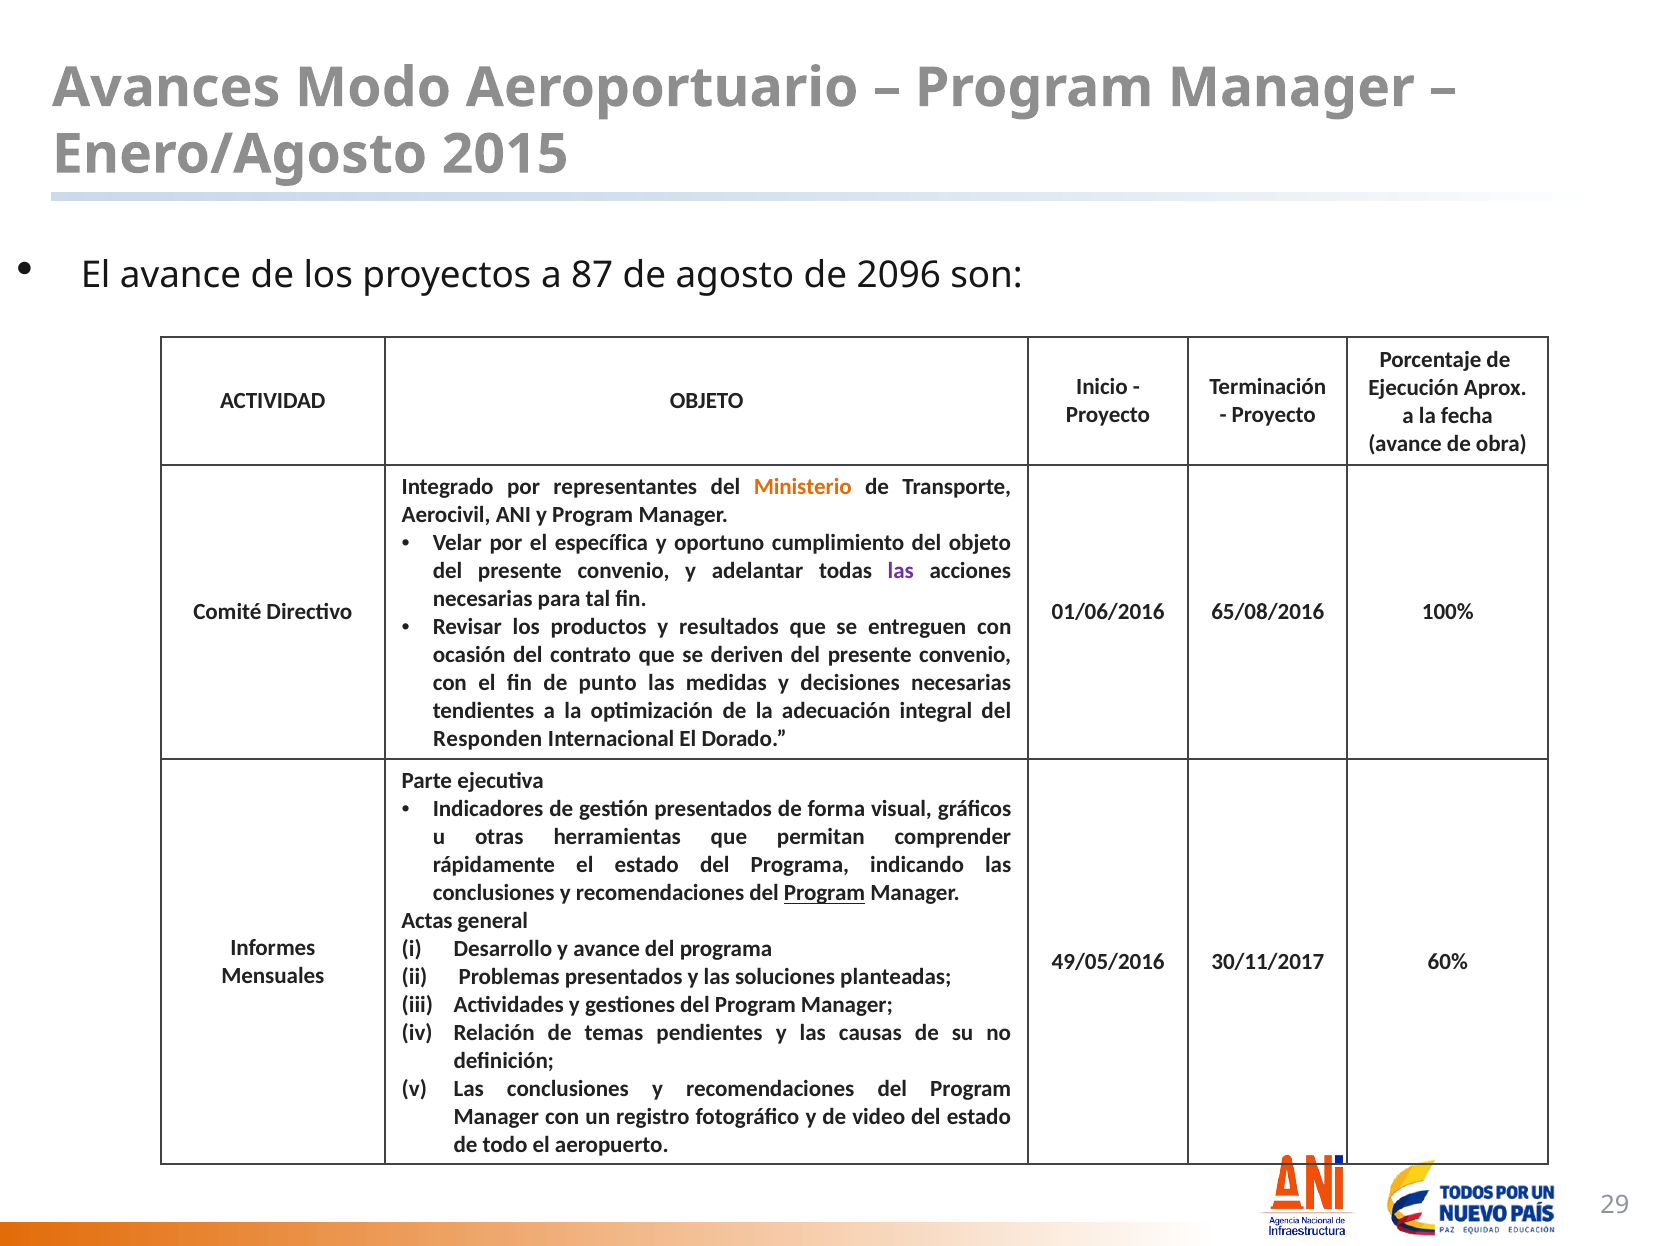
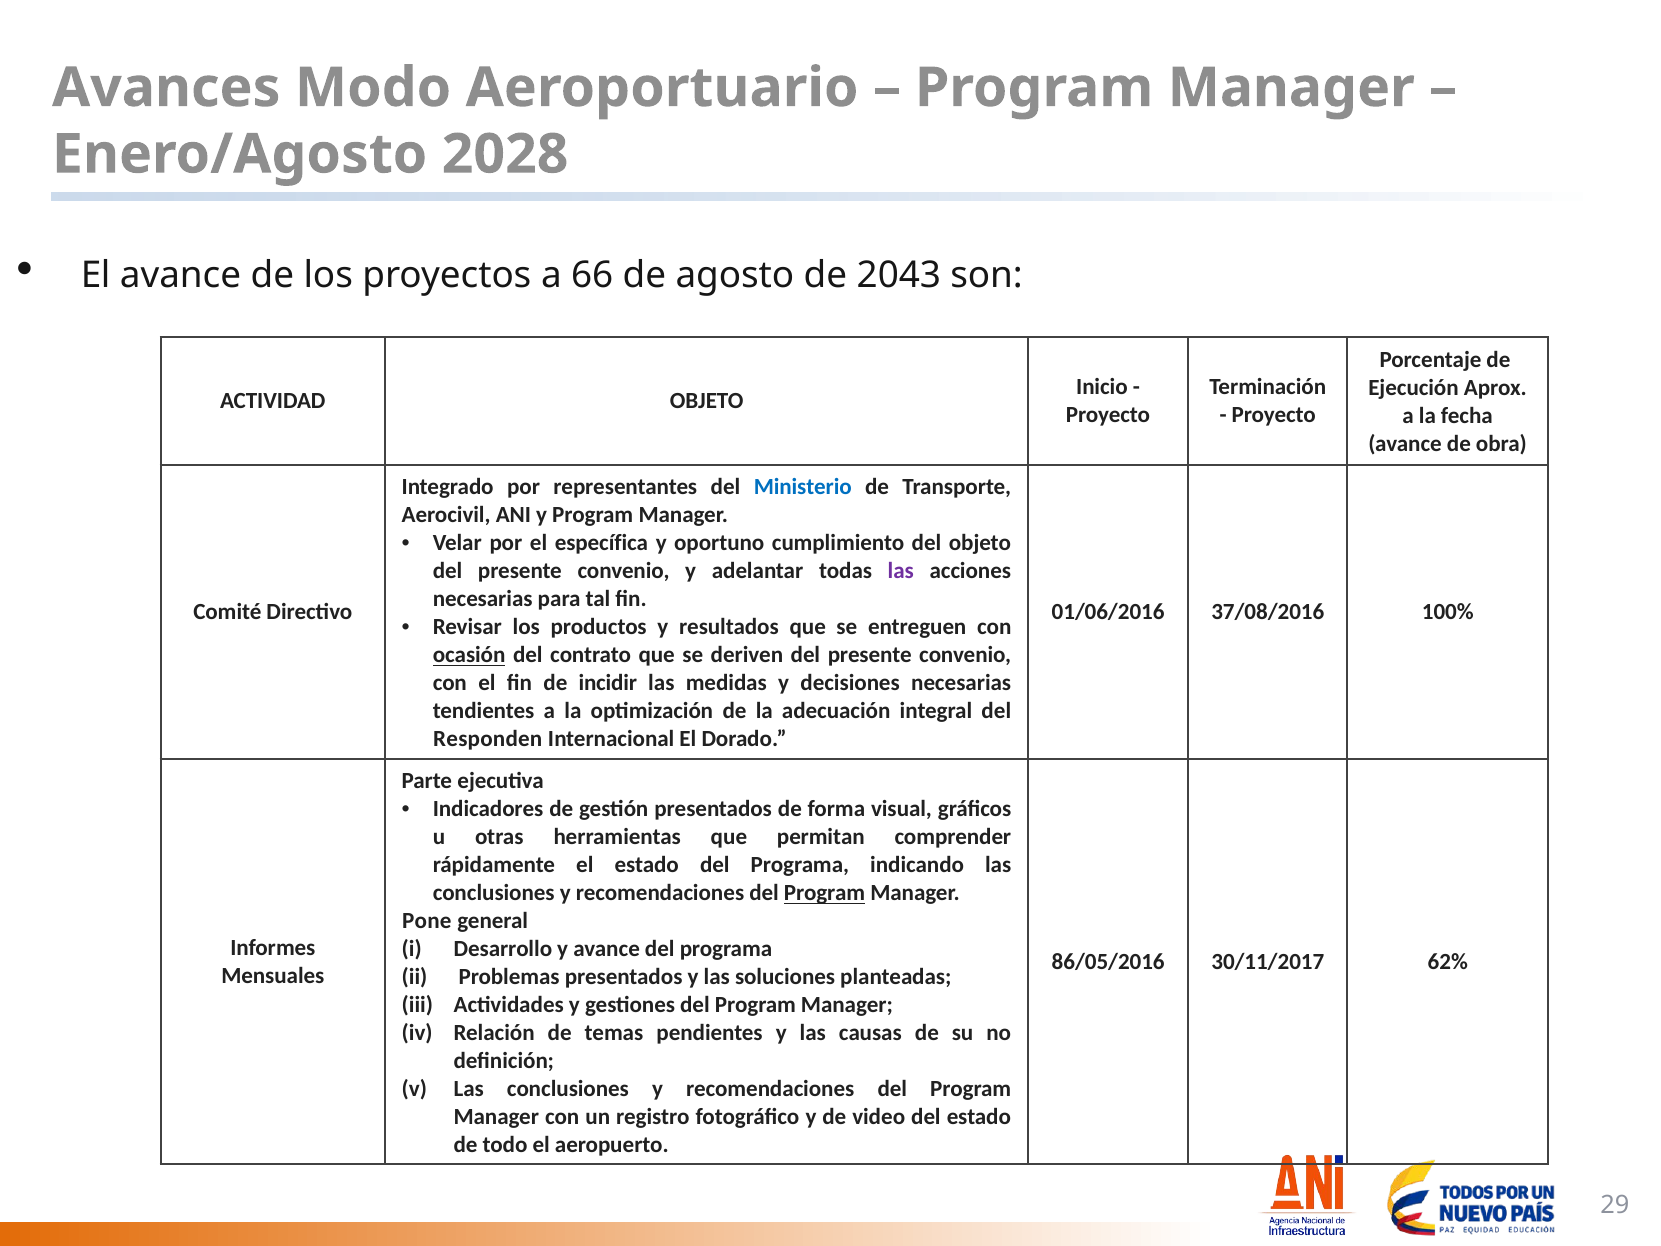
2015: 2015 -> 2028
87: 87 -> 66
2096: 2096 -> 2043
Ministerio colour: orange -> blue
65/08/2016: 65/08/2016 -> 37/08/2016
ocasión underline: none -> present
punto: punto -> incidir
Actas: Actas -> Pone
49/05/2016: 49/05/2016 -> 86/05/2016
60%: 60% -> 62%
